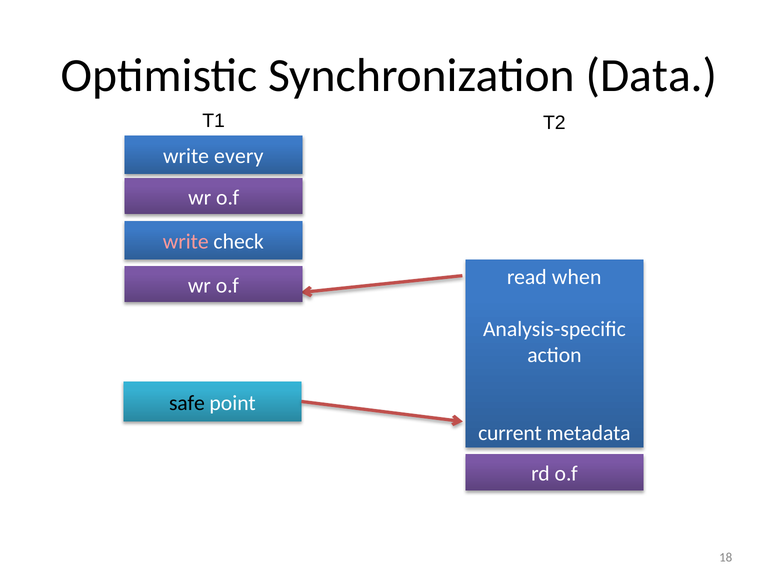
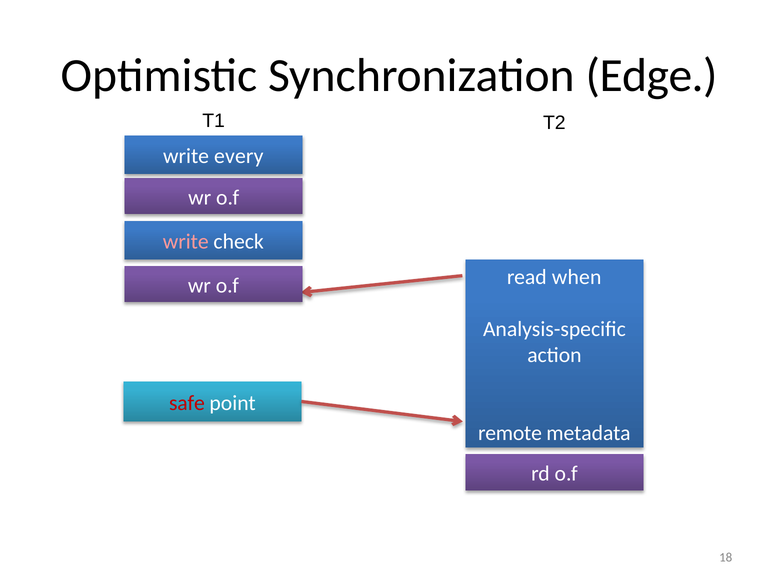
Data: Data -> Edge
safe colour: black -> red
current: current -> remote
